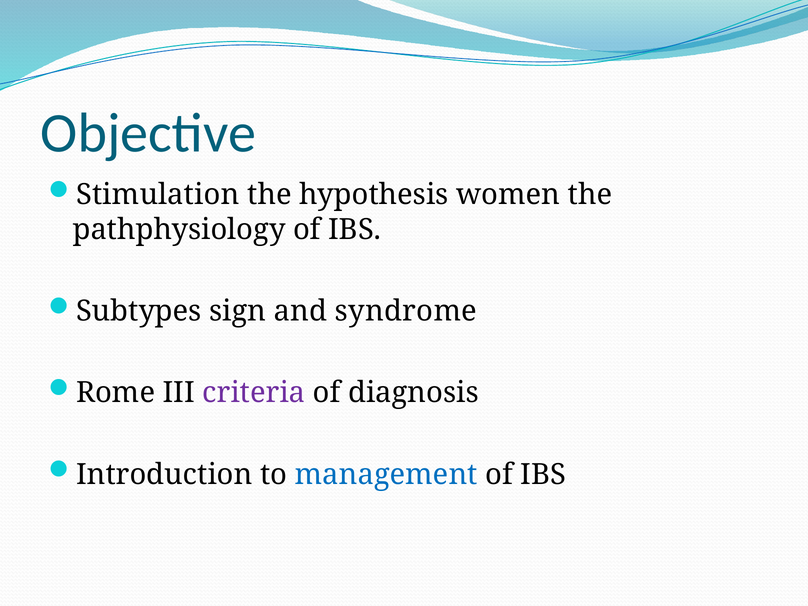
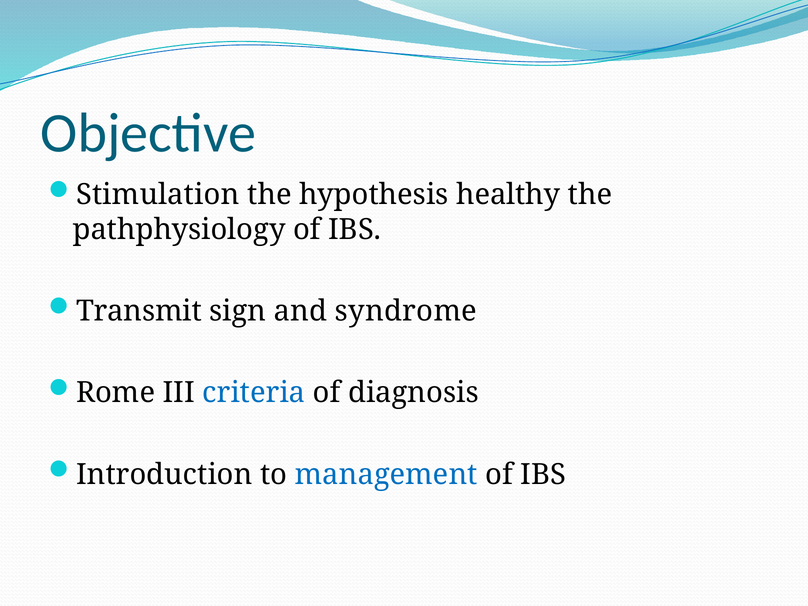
women: women -> healthy
Subtypes: Subtypes -> Transmit
criteria colour: purple -> blue
